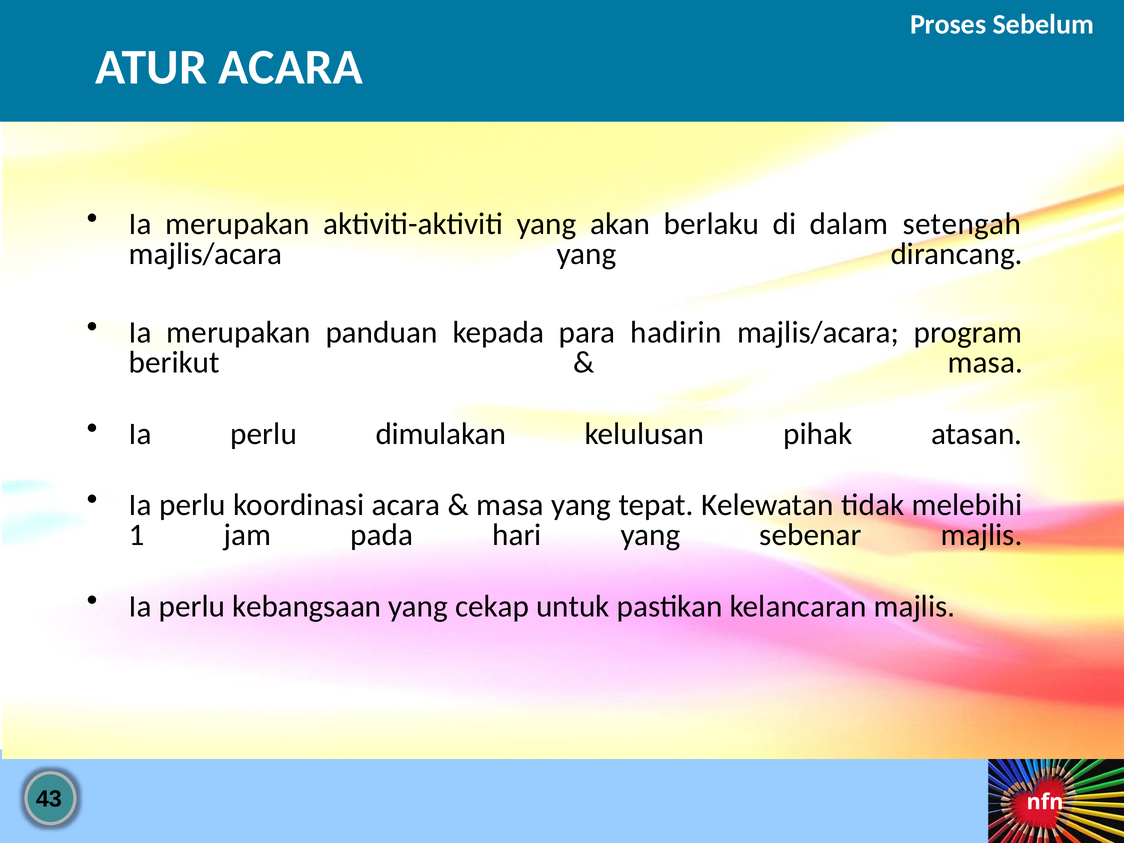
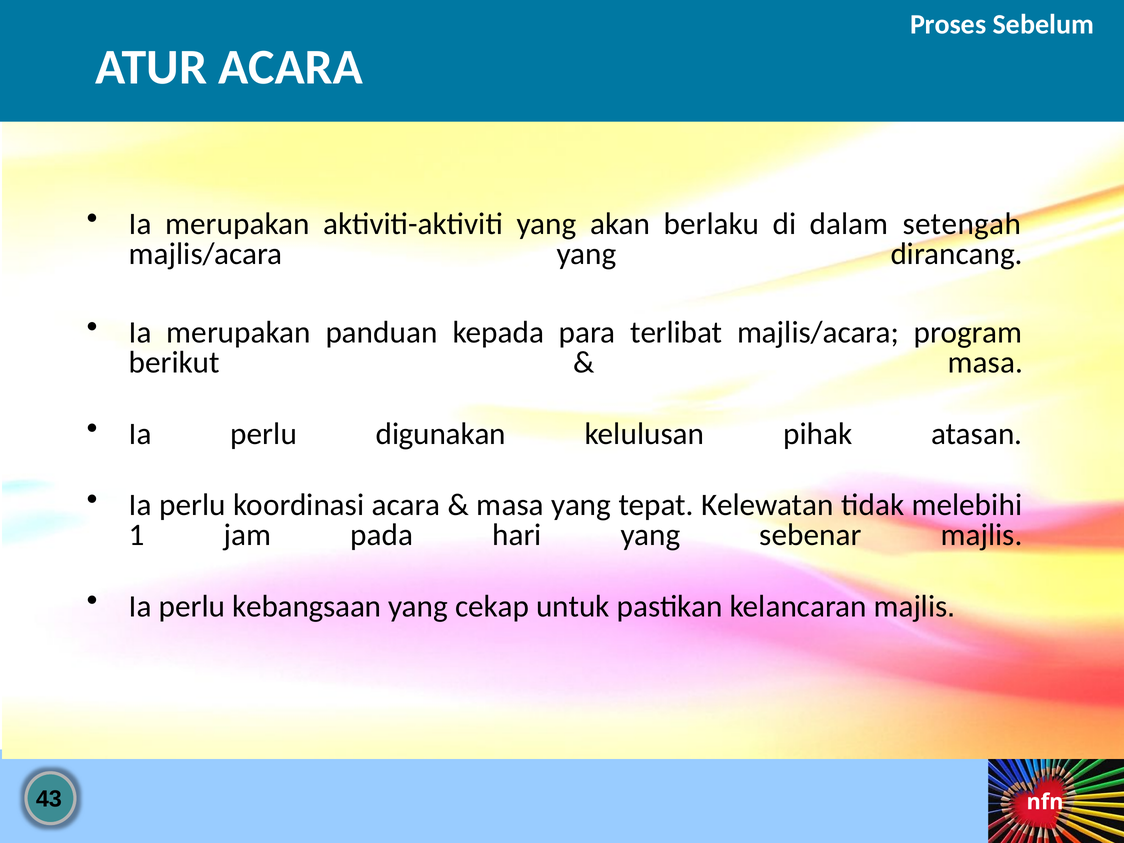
hadirin: hadirin -> terlibat
dimulakan: dimulakan -> digunakan
